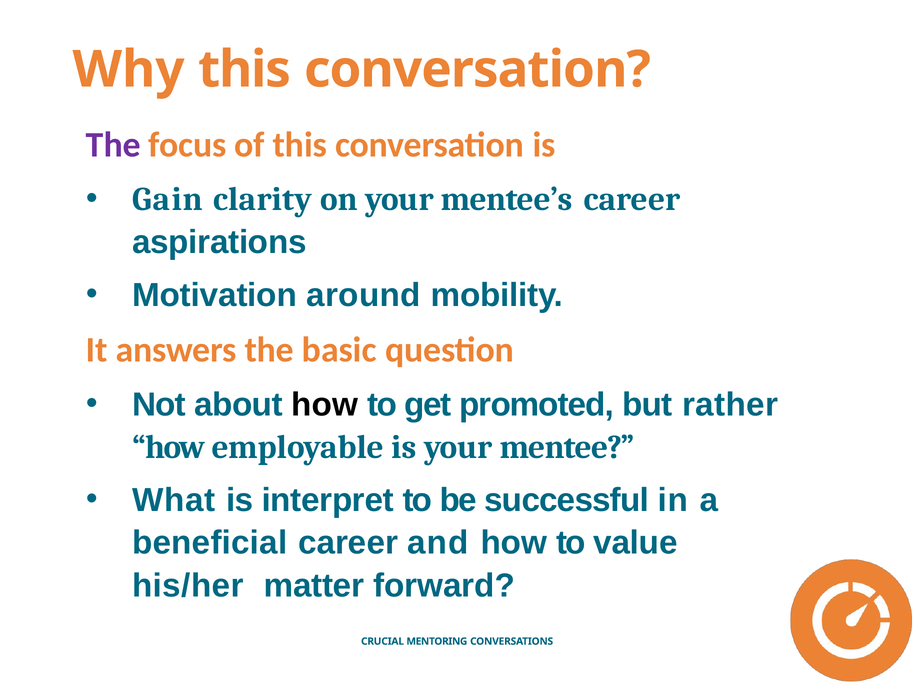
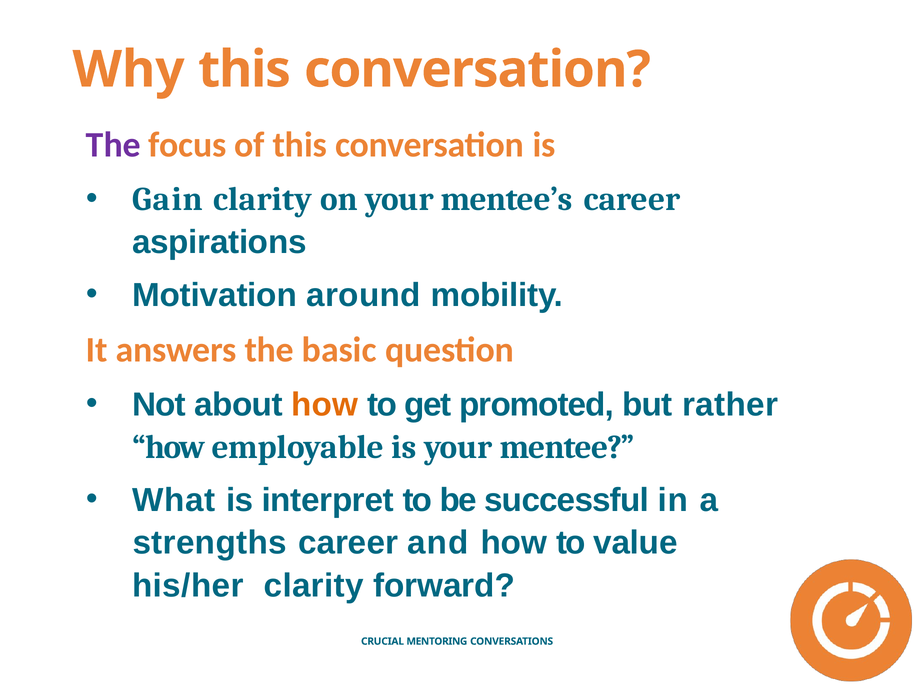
how at (325, 404) colour: black -> orange
beneficial: beneficial -> strengths
his/her matter: matter -> clarity
